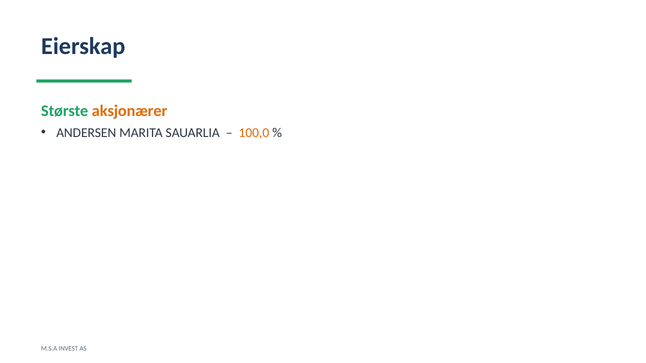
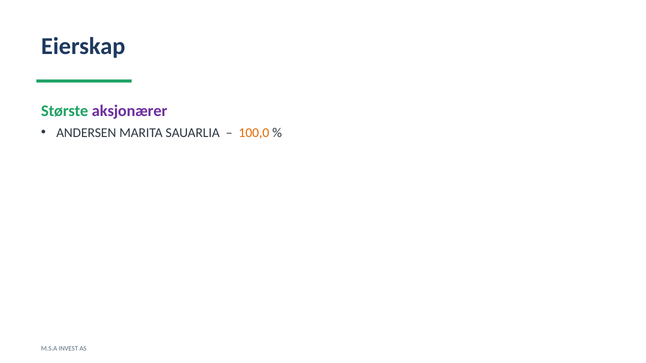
aksjonærer colour: orange -> purple
